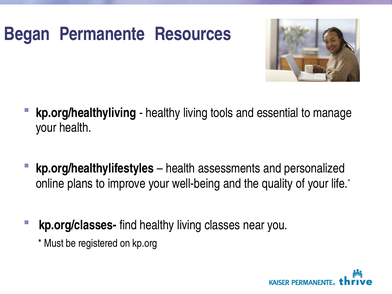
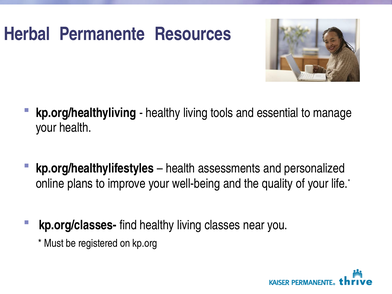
Began: Began -> Herbal
